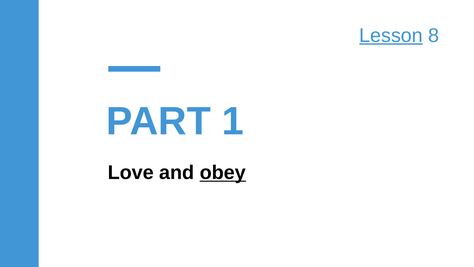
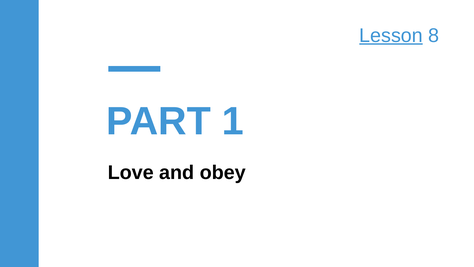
obey underline: present -> none
